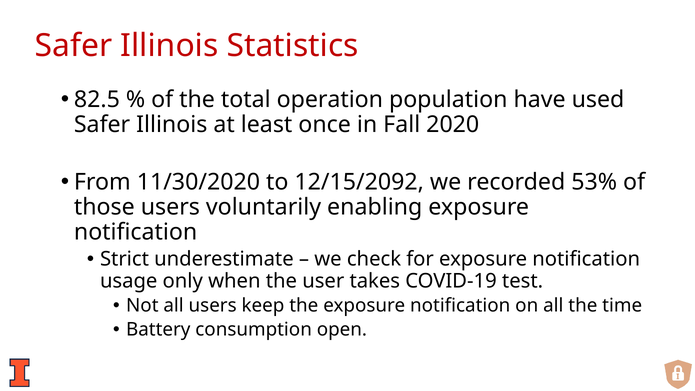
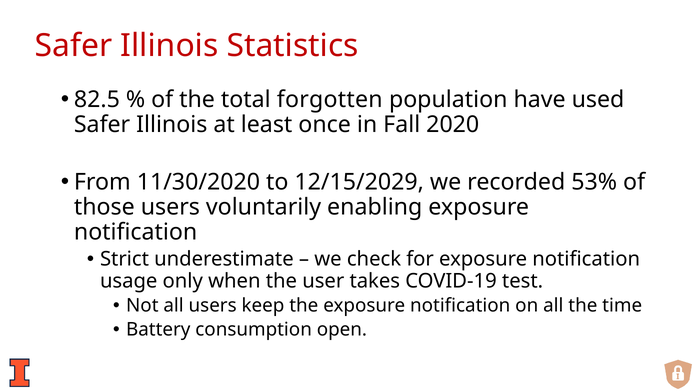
operation: operation -> forgotten
12/15/2092: 12/15/2092 -> 12/15/2029
